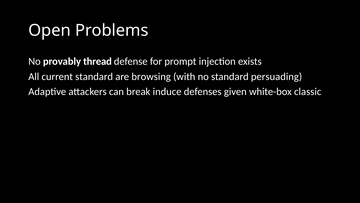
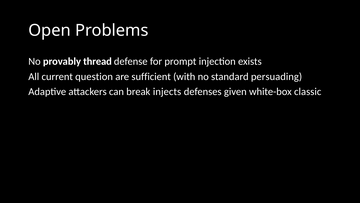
current standard: standard -> question
browsing: browsing -> sufficient
induce: induce -> injects
